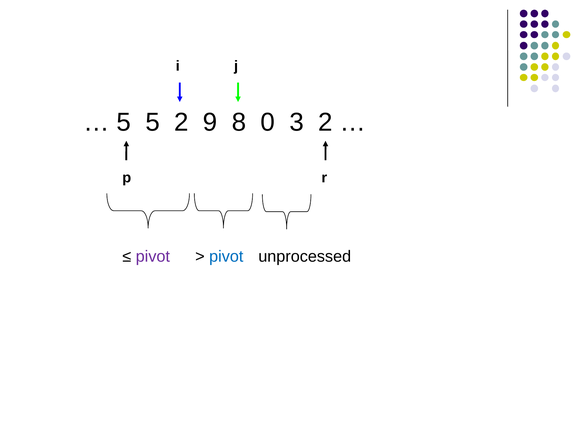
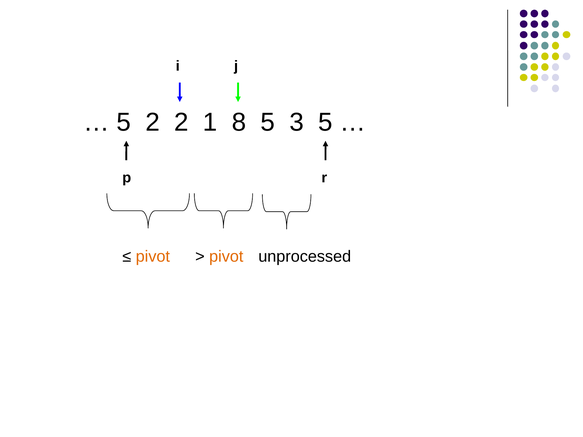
5 5: 5 -> 2
9: 9 -> 1
8 0: 0 -> 5
3 2: 2 -> 5
pivot at (153, 257) colour: purple -> orange
pivot at (226, 257) colour: blue -> orange
